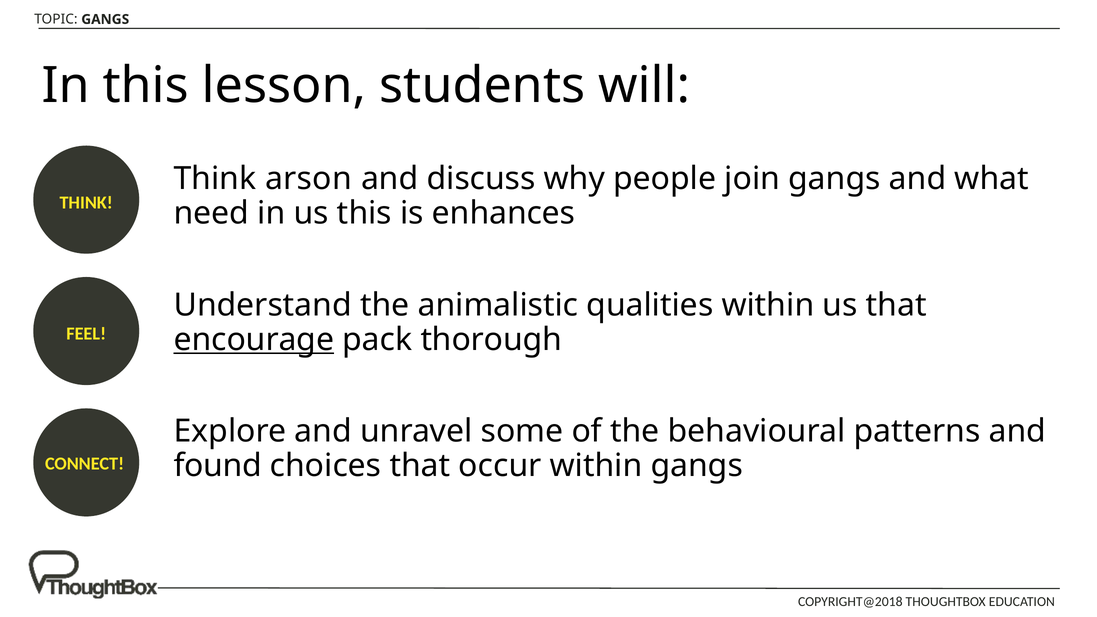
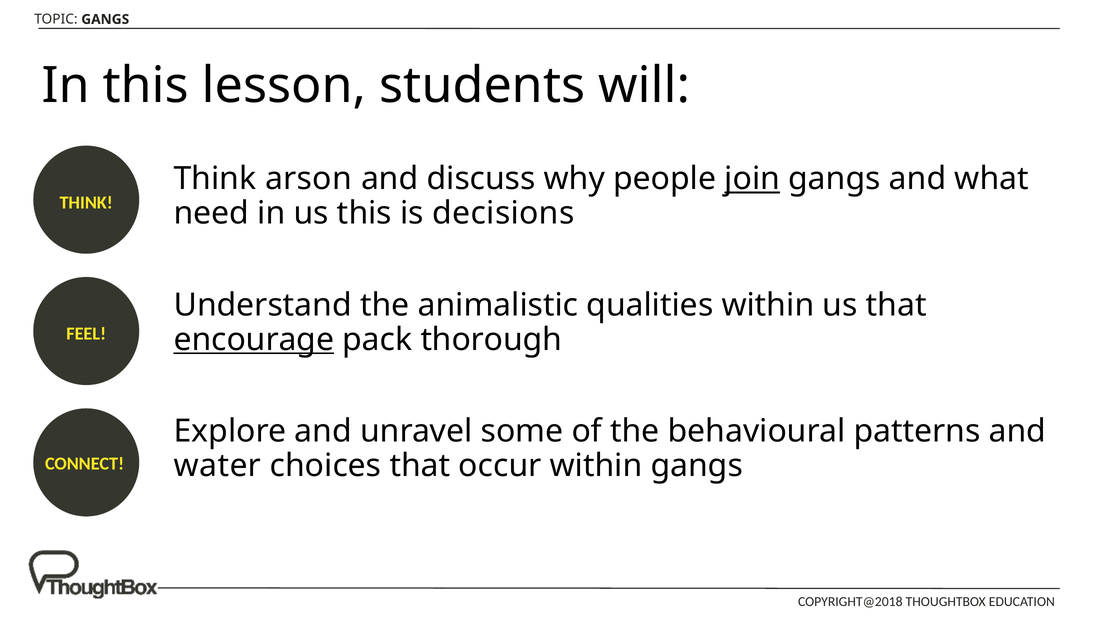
join underline: none -> present
enhances: enhances -> decisions
found: found -> water
